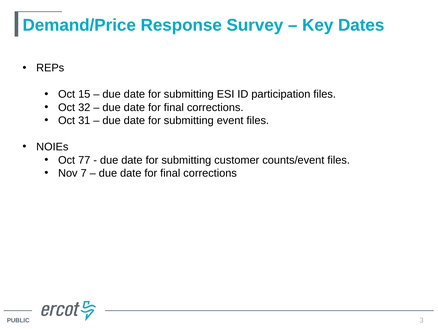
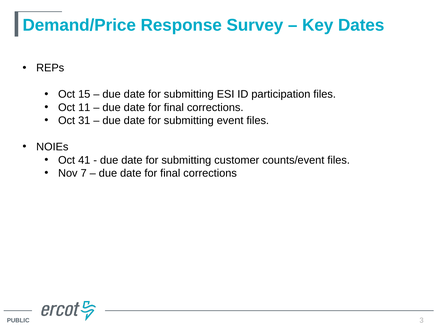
32: 32 -> 11
77: 77 -> 41
